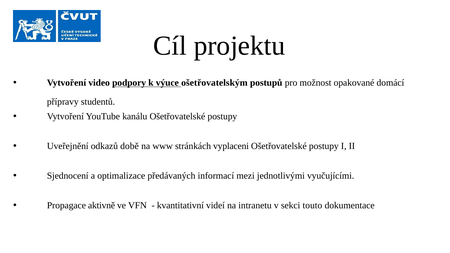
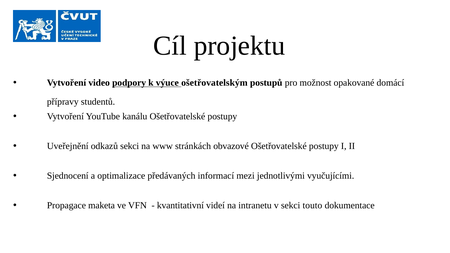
odkazů době: době -> sekci
vyplaceni: vyplaceni -> obvazové
aktivně: aktivně -> maketa
